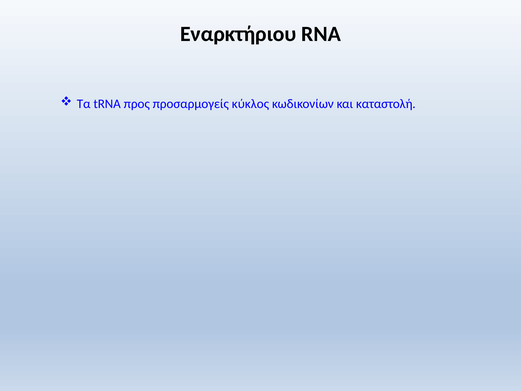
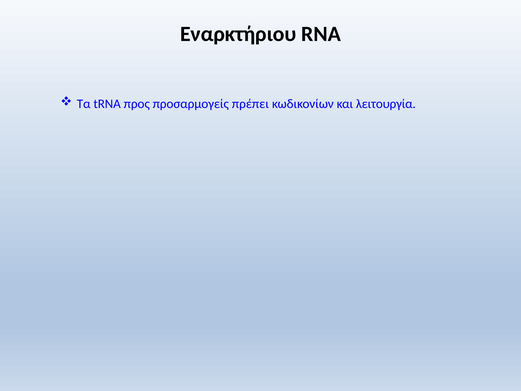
κύκλος: κύκλος -> πρέπει
καταστολή: καταστολή -> λειτουργία
